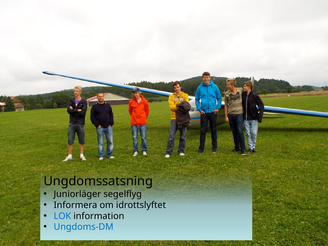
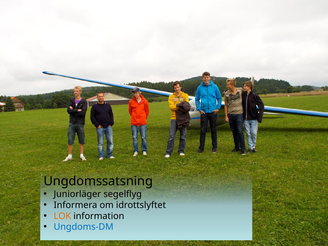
LOK colour: blue -> orange
